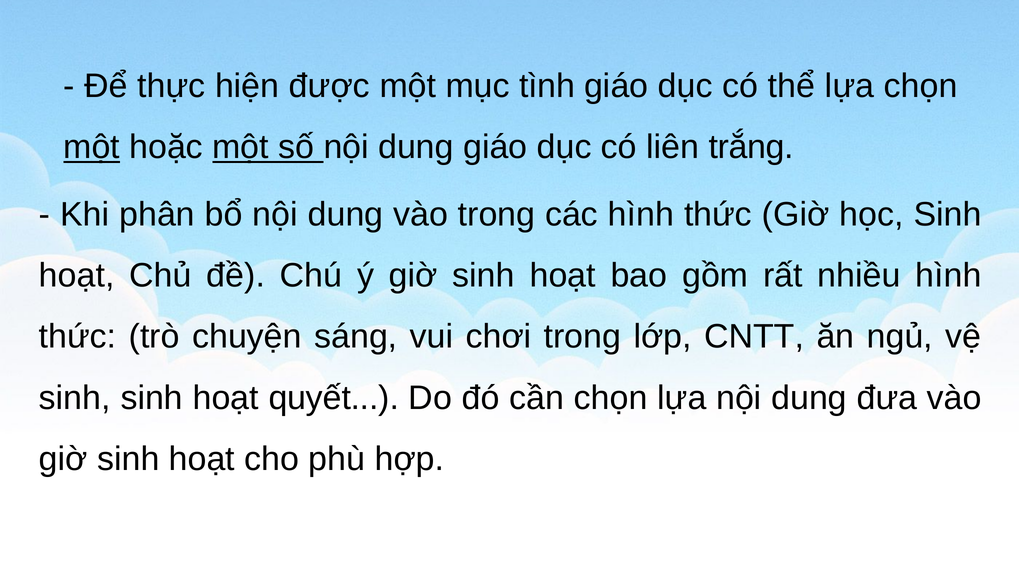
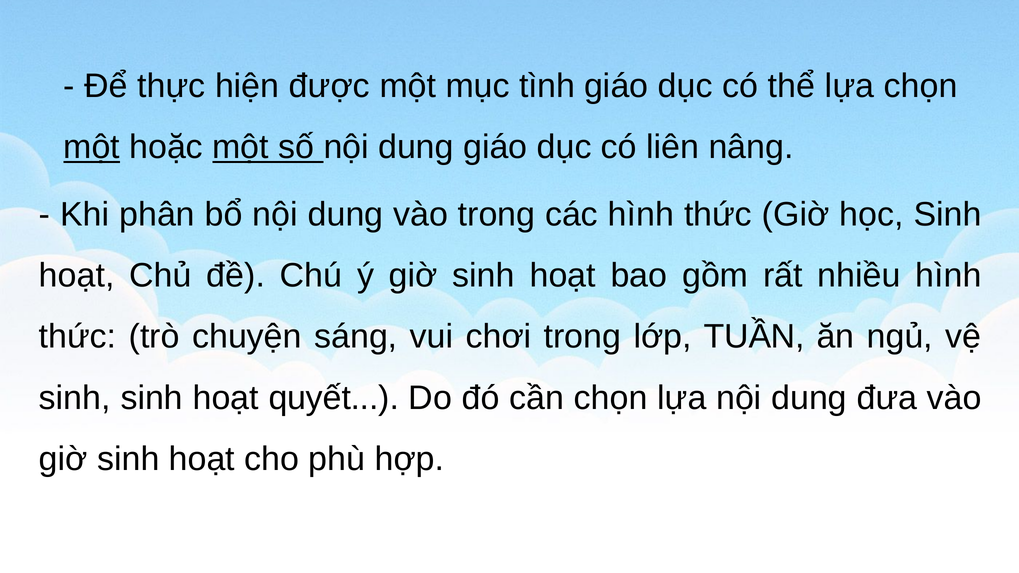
trắng: trắng -> nâng
CNTT: CNTT -> TUẦN
